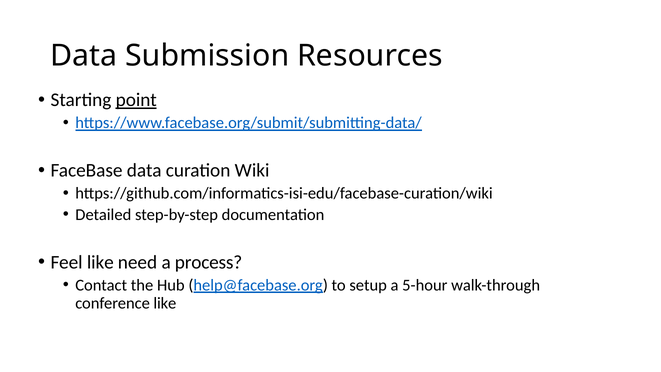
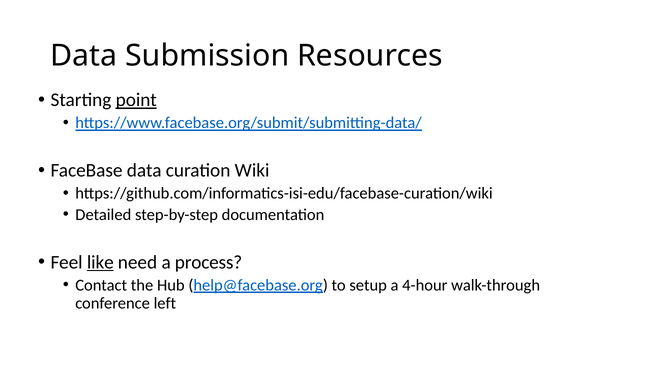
like at (100, 262) underline: none -> present
5-hour: 5-hour -> 4-hour
conference like: like -> left
